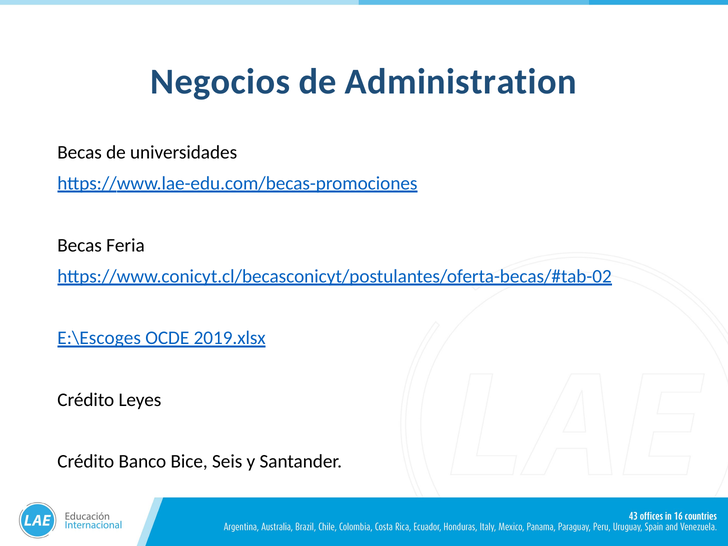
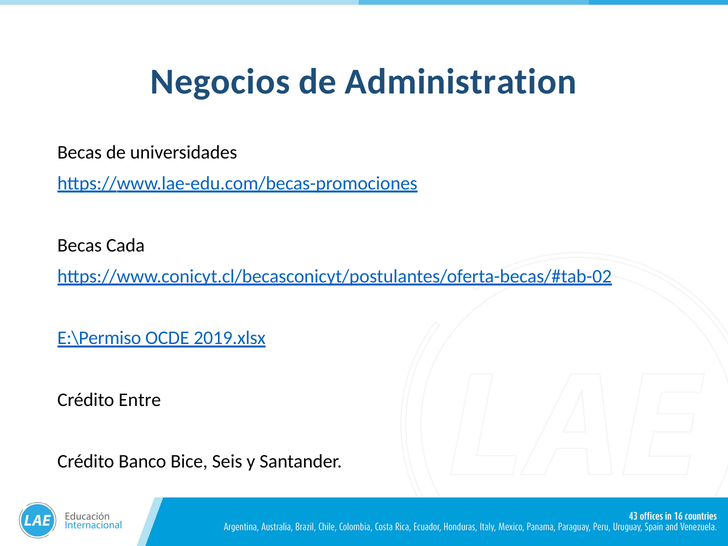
Feria: Feria -> Cada
E:\Escoges: E:\Escoges -> E:\Permiso
Leyes: Leyes -> Entre
